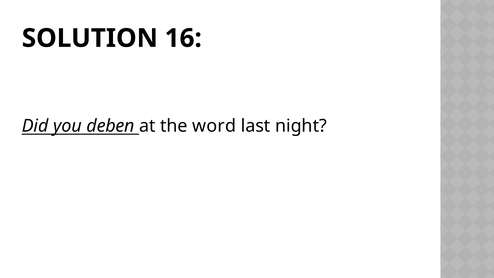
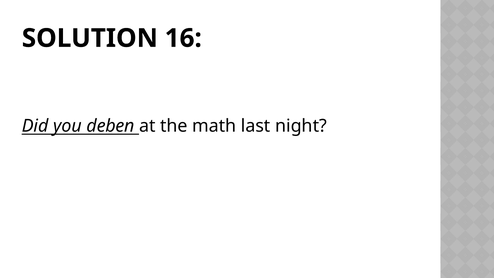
word: word -> math
